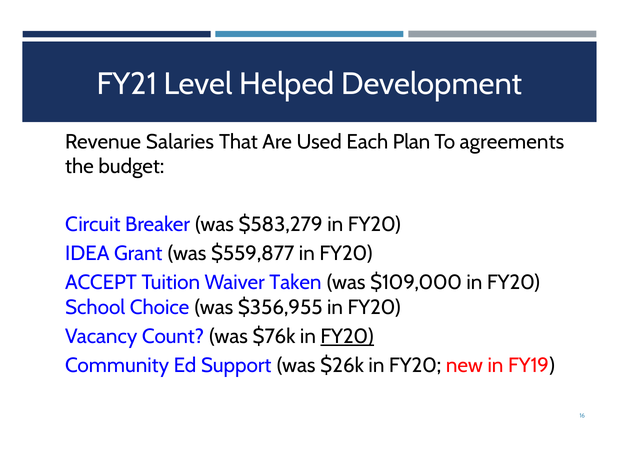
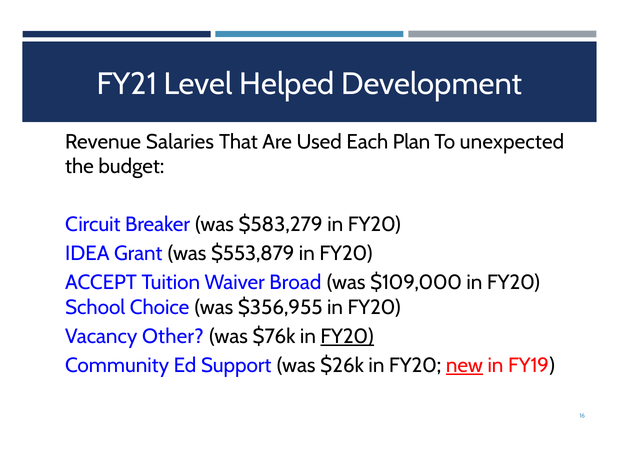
agreements: agreements -> unexpected
$559,877: $559,877 -> $553,879
Taken: Taken -> Broad
Count: Count -> Other
new underline: none -> present
